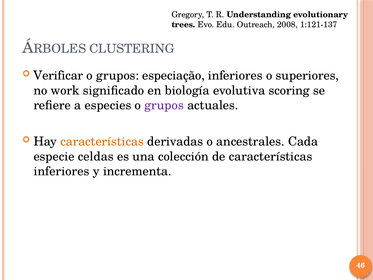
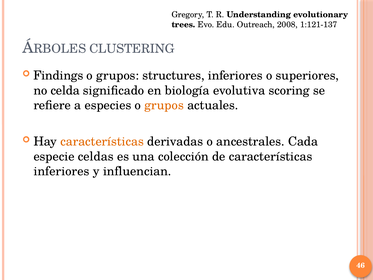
Verificar: Verificar -> Findings
especiação: especiação -> structures
work: work -> celda
grupos at (164, 105) colour: purple -> orange
incrementa: incrementa -> influencian
